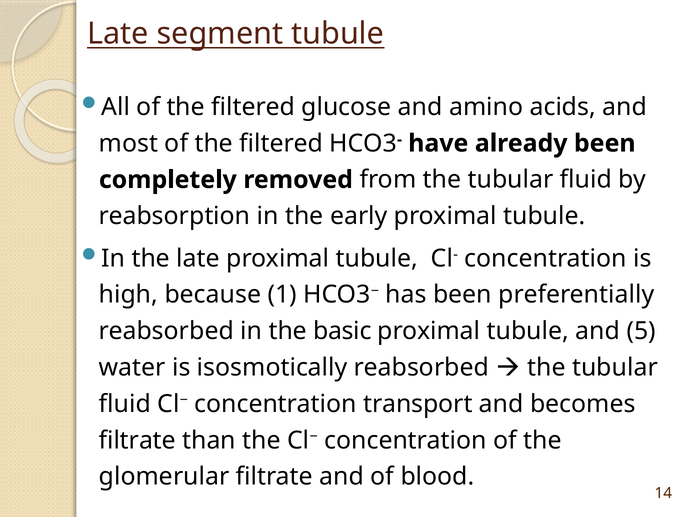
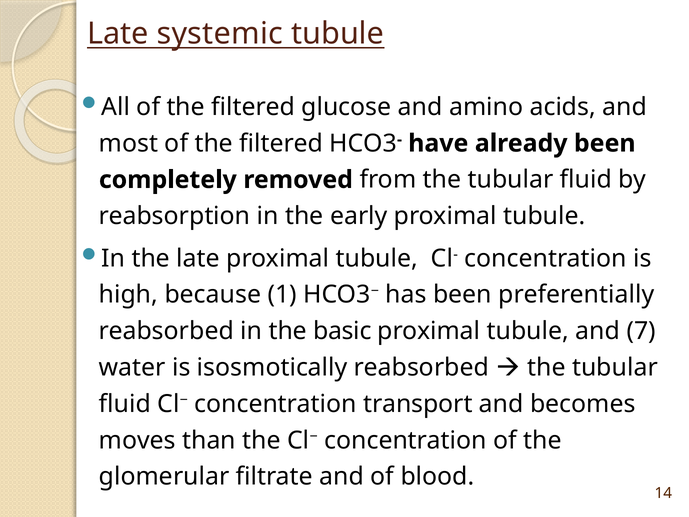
segment: segment -> systemic
5: 5 -> 7
filtrate at (137, 440): filtrate -> moves
